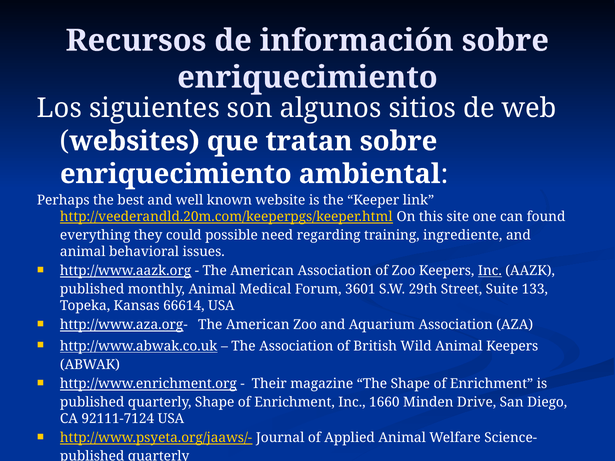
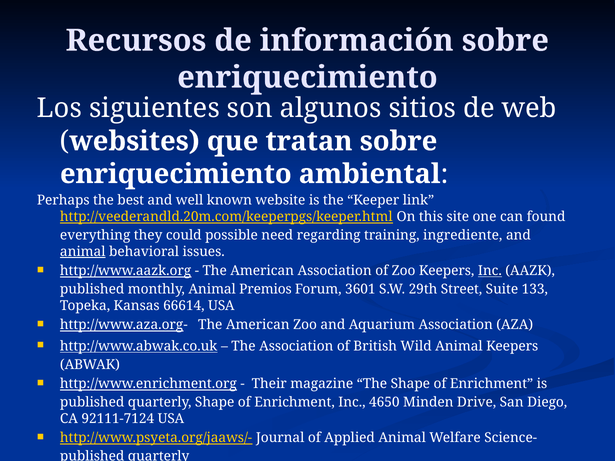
animal at (83, 252) underline: none -> present
Medical: Medical -> Premios
1660: 1660 -> 4650
